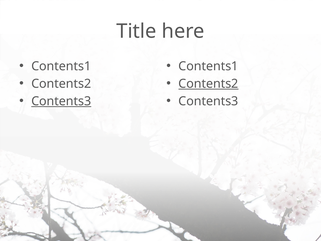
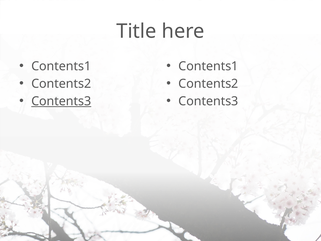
Contents2 at (208, 84) underline: present -> none
